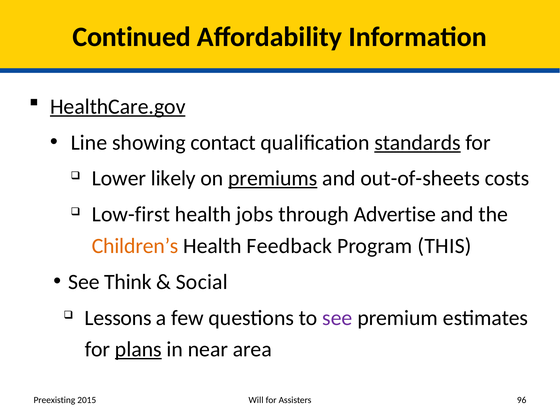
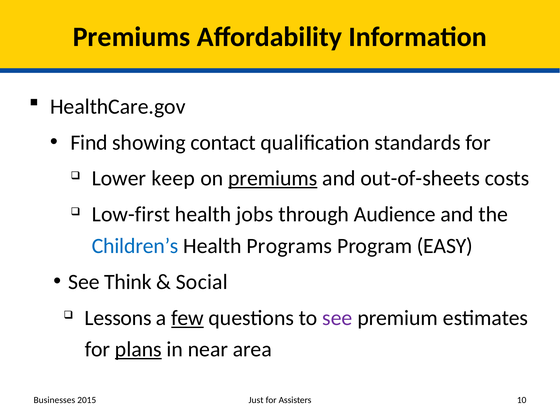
Continued at (132, 37): Continued -> Premiums
HealthCare.gov underline: present -> none
Line: Line -> Find
standards underline: present -> none
likely: likely -> keep
Advertise: Advertise -> Audience
Children’s colour: orange -> blue
Feedback: Feedback -> Programs
THIS: THIS -> EASY
few underline: none -> present
Will: Will -> Just
96: 96 -> 10
Preexisting: Preexisting -> Businesses
